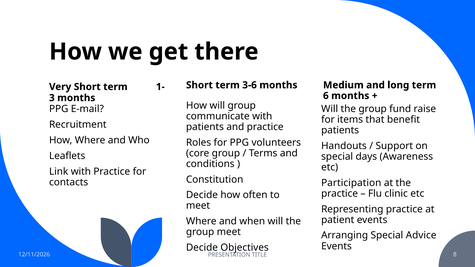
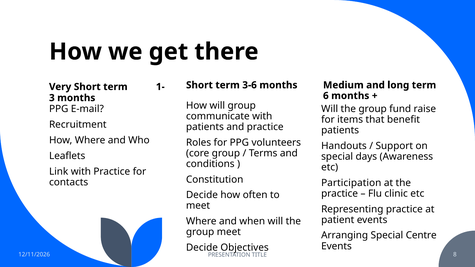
Advice: Advice -> Centre
